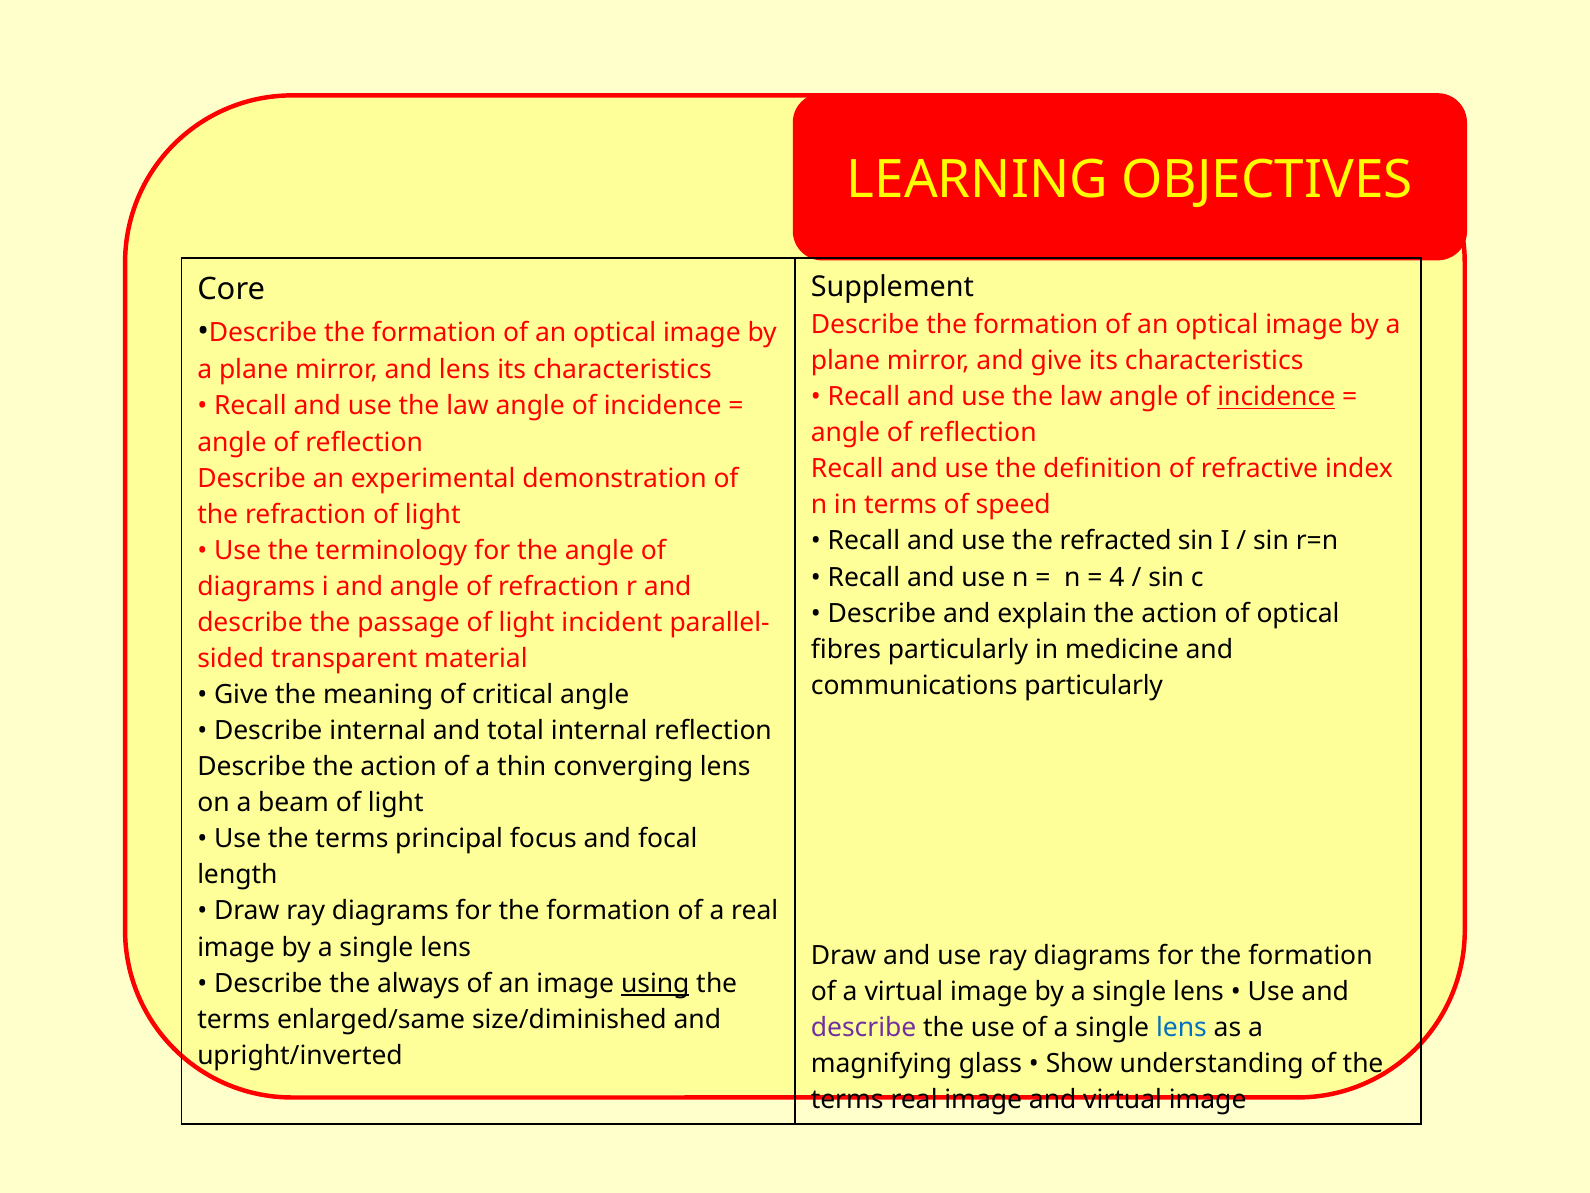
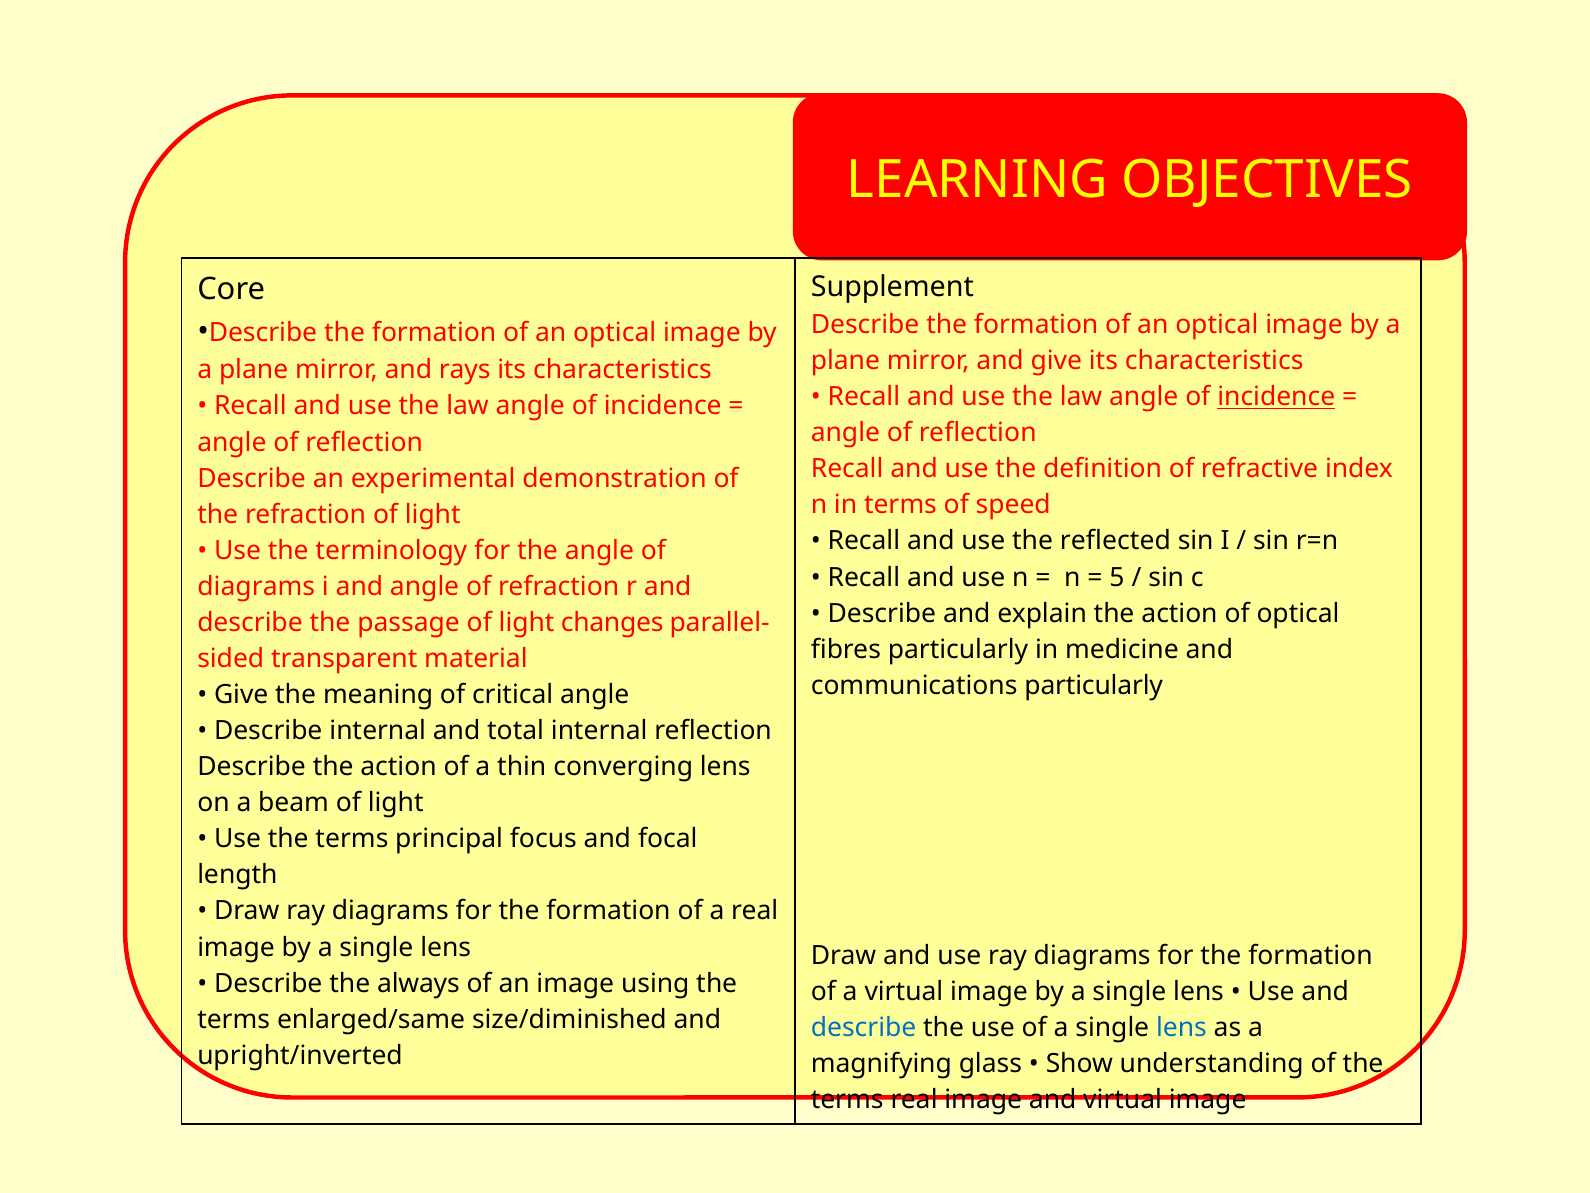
and lens: lens -> rays
refracted: refracted -> reflected
4: 4 -> 5
incident: incident -> changes
using underline: present -> none
describe at (864, 1027) colour: purple -> blue
